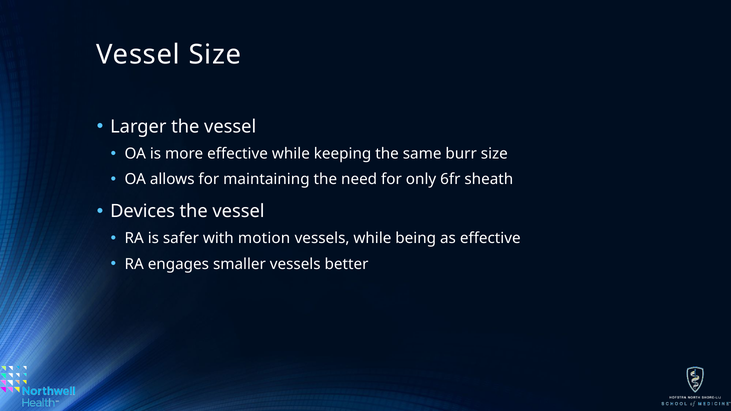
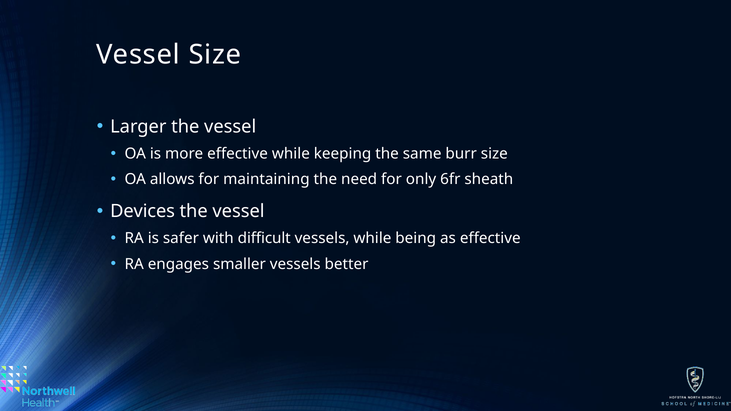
motion: motion -> difficult
